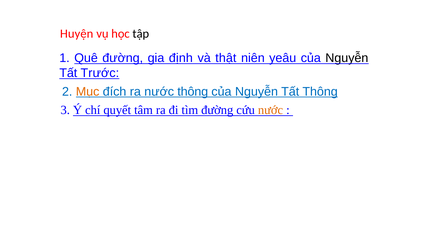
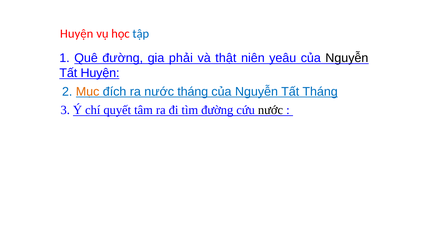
tập colour: black -> blue
định: định -> phải
Tất Trước: Trước -> Huyện
nước thông: thông -> tháng
Tất Thông: Thông -> Tháng
nước at (271, 110) colour: orange -> black
